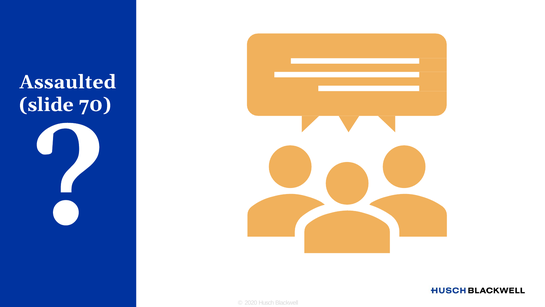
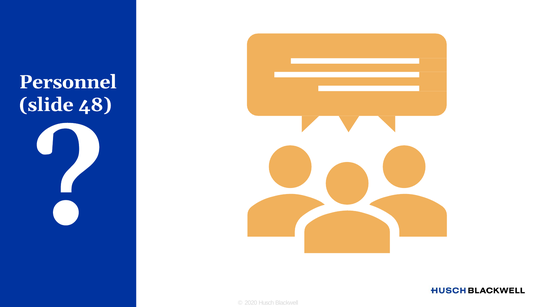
Assaulted: Assaulted -> Personnel
70: 70 -> 48
